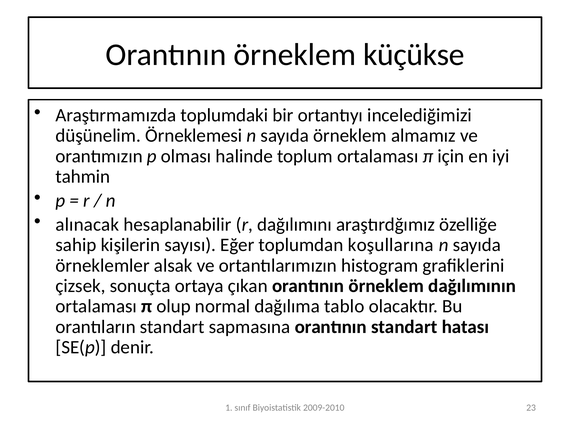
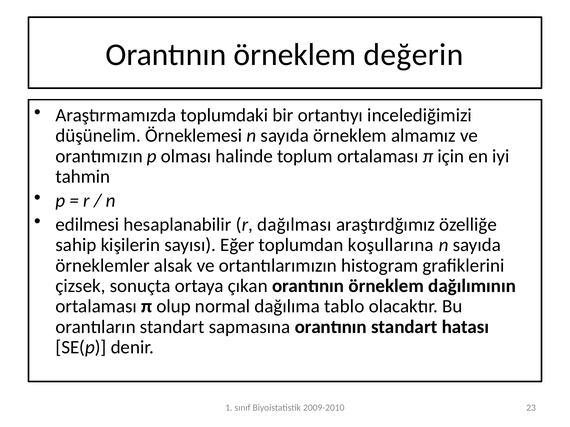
küçükse: küçükse -> değerin
alınacak: alınacak -> edilmesi
dağılımını: dağılımını -> dağılması
